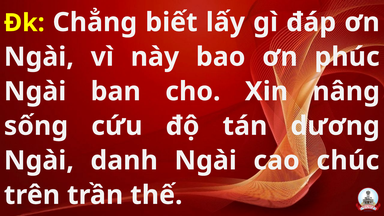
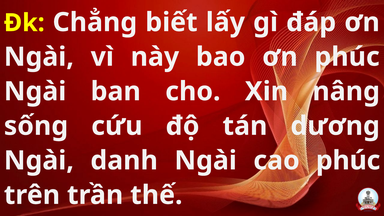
cao chúc: chúc -> phúc
